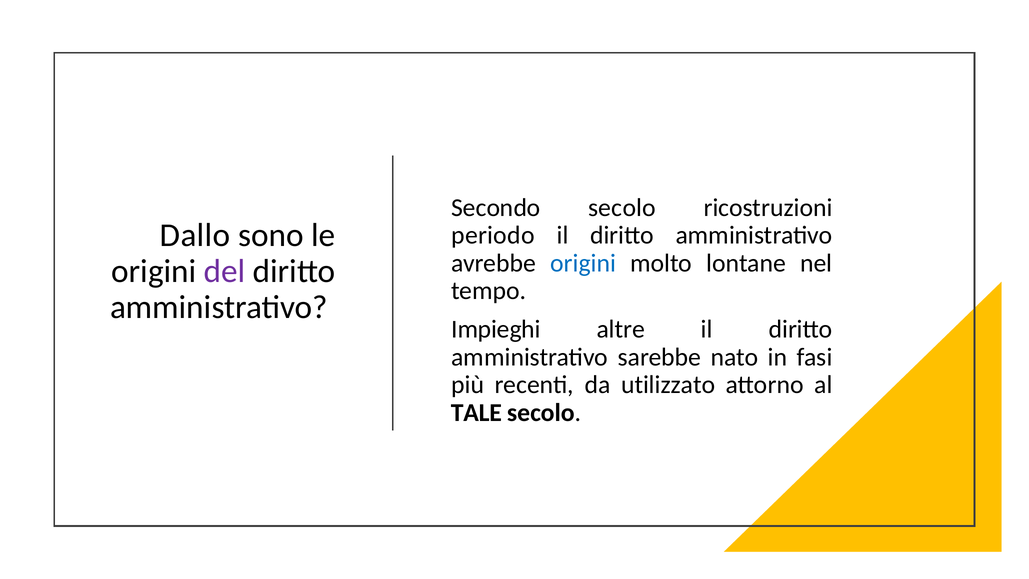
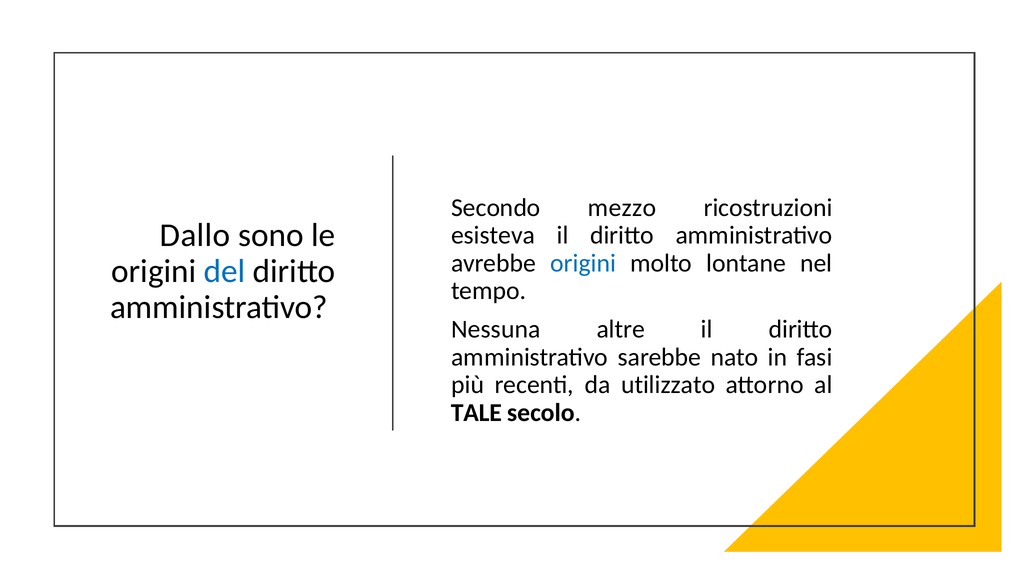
Secondo secolo: secolo -> mezzo
periodo: periodo -> esisteva
del colour: purple -> blue
Impieghi: Impieghi -> Nessuna
